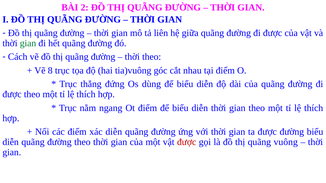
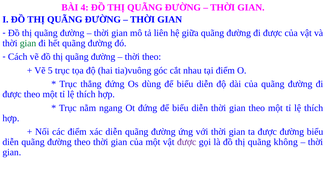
2: 2 -> 4
8: 8 -> 5
Ot điểm: điểm -> đứng
được at (187, 142) colour: red -> purple
vuông: vuông -> không
